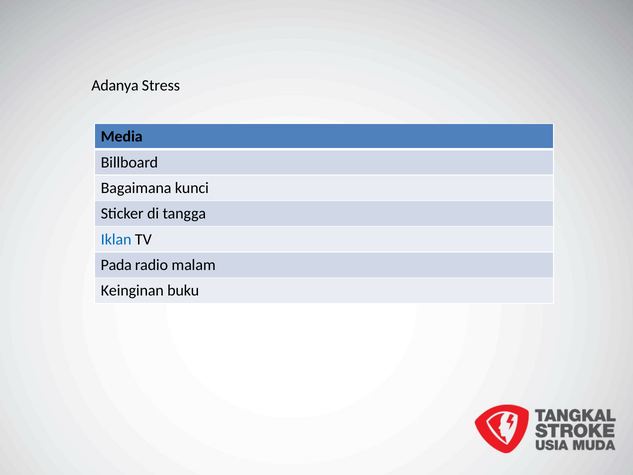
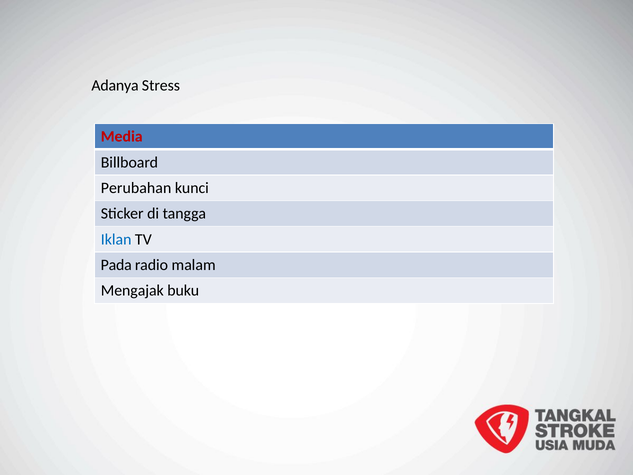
Media colour: black -> red
Bagaimana: Bagaimana -> Perubahan
Keinginan: Keinginan -> Mengajak
